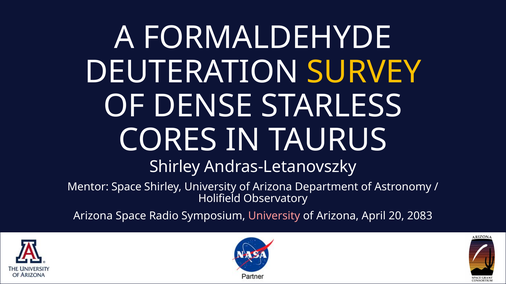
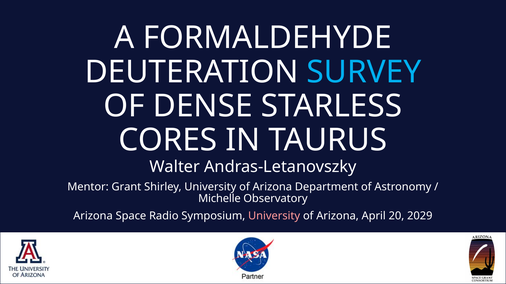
SURVEY colour: yellow -> light blue
Shirley at (175, 167): Shirley -> Walter
Mentor Space: Space -> Grant
Holifield: Holifield -> Michelle
2083: 2083 -> 2029
